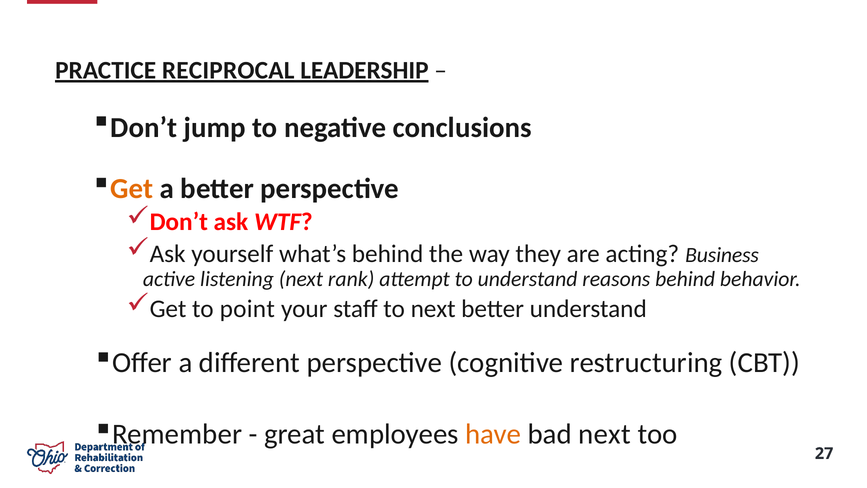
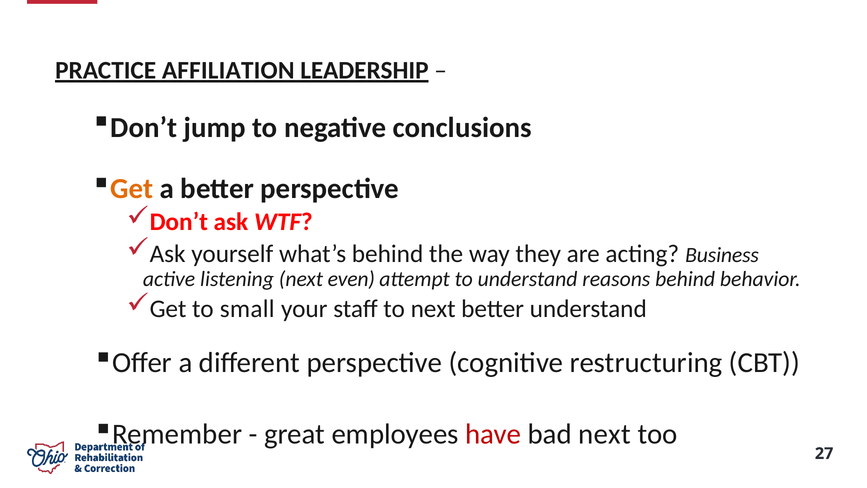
RECIPROCAL: RECIPROCAL -> AFFILIATION
rank: rank -> even
point: point -> small
have colour: orange -> red
